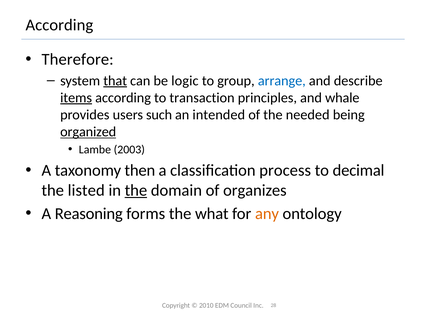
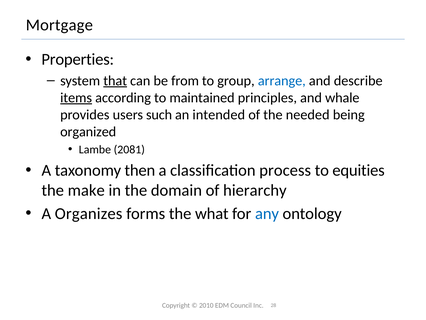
According at (59, 25): According -> Mortgage
Therefore: Therefore -> Properties
logic: logic -> from
transaction: transaction -> maintained
organized underline: present -> none
2003: 2003 -> 2081
decimal: decimal -> equities
listed: listed -> make
the at (136, 190) underline: present -> none
organizes: organizes -> hierarchy
Reasoning: Reasoning -> Organizes
any colour: orange -> blue
